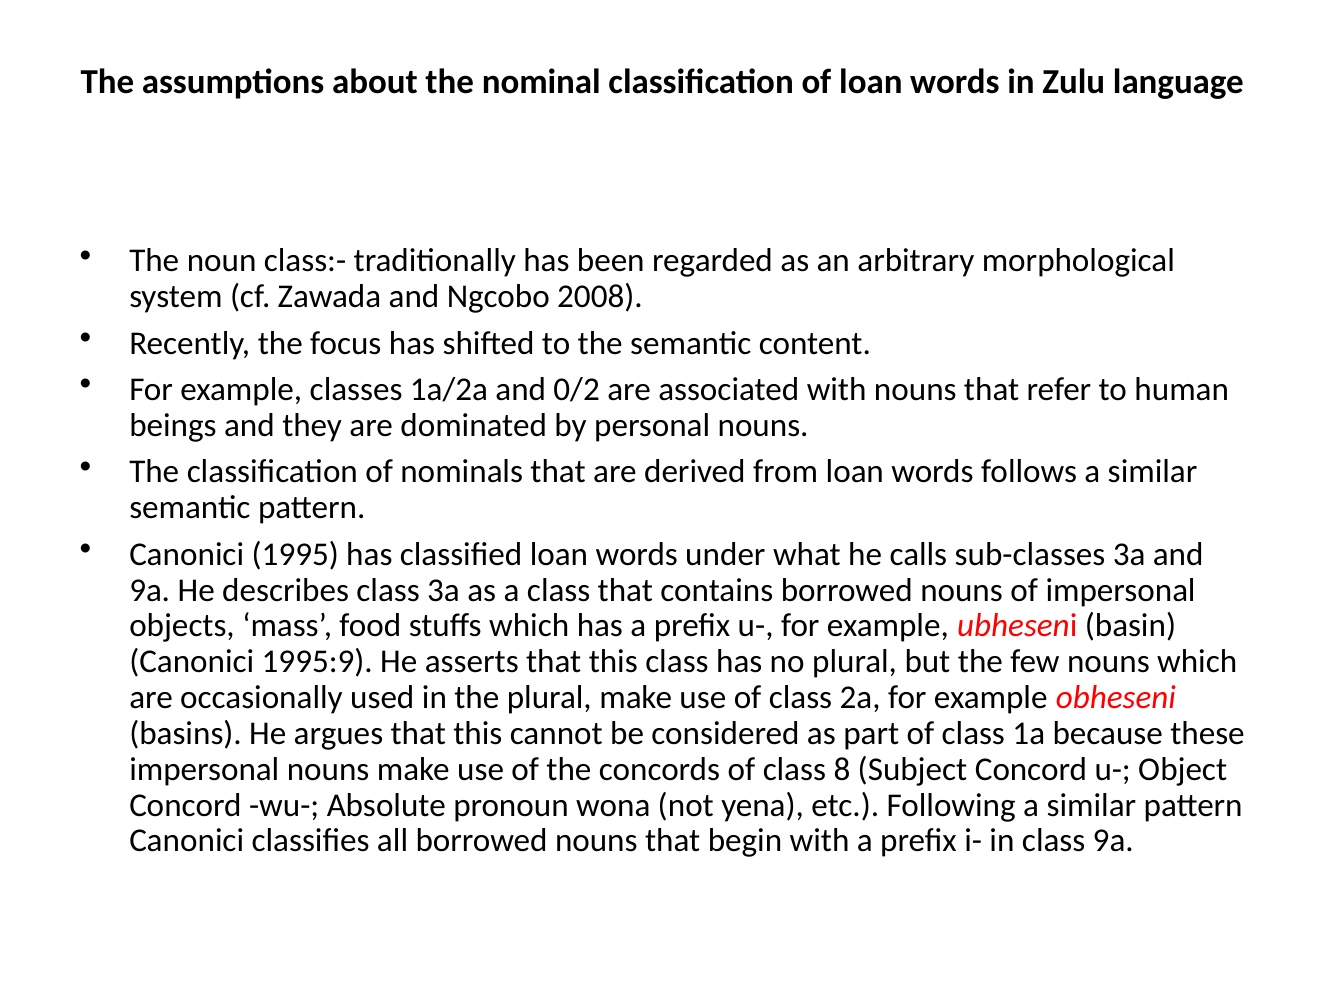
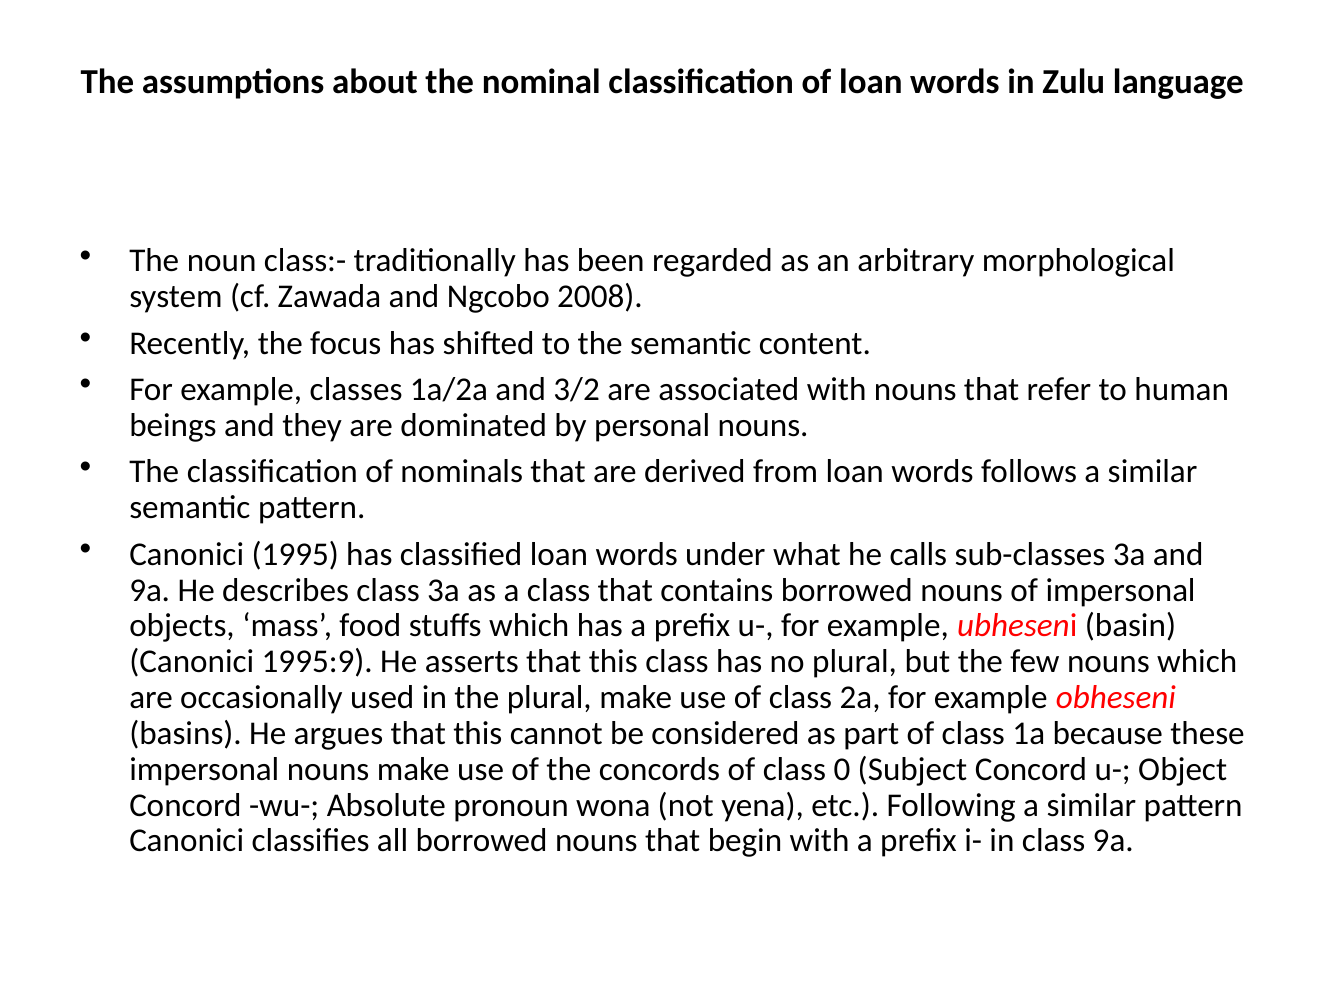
0/2: 0/2 -> 3/2
8: 8 -> 0
